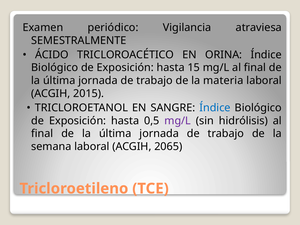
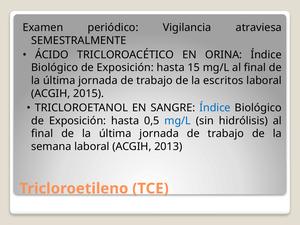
materia: materia -> escritos
mg/L at (178, 121) colour: purple -> blue
2065: 2065 -> 2013
